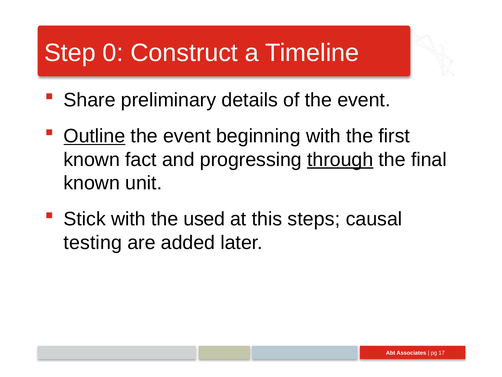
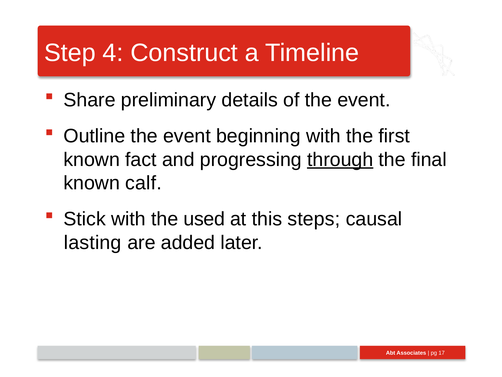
0: 0 -> 4
Outline underline: present -> none
unit: unit -> calf
testing: testing -> lasting
